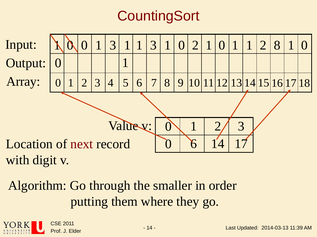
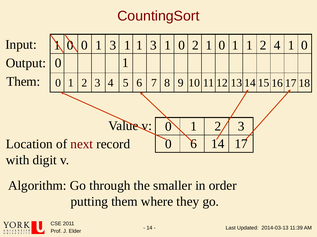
2 8: 8 -> 4
Array at (23, 82): Array -> Them
